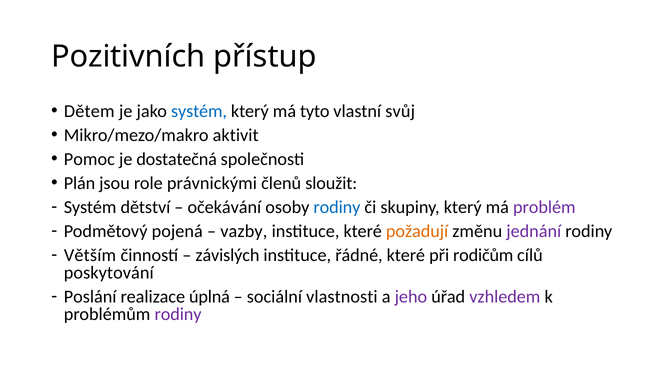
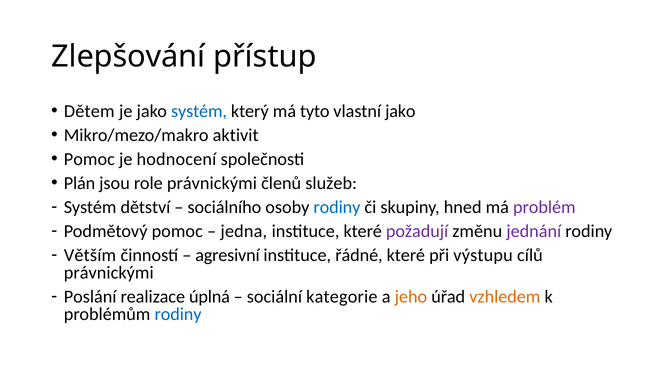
Pozitivních: Pozitivních -> Zlepšování
vlastní svůj: svůj -> jako
dostatečná: dostatečná -> hodnocení
sloužit: sloužit -> služeb
očekávání: očekávání -> sociálního
skupiny který: který -> hned
Podmětový pojená: pojená -> pomoc
vazby: vazby -> jedna
požadují colour: orange -> purple
závislých: závislých -> agresivní
rodičům: rodičům -> výstupu
poskytování at (109, 273): poskytování -> právnickými
vlastnosti: vlastnosti -> kategorie
jeho colour: purple -> orange
vzhledem colour: purple -> orange
rodiny at (178, 314) colour: purple -> blue
